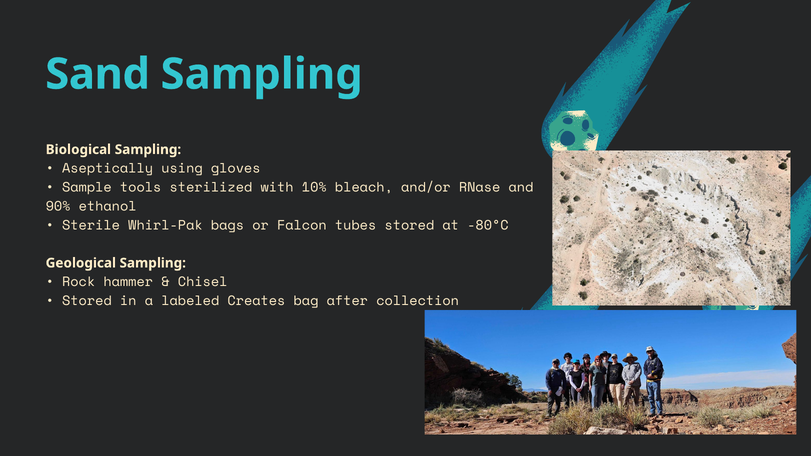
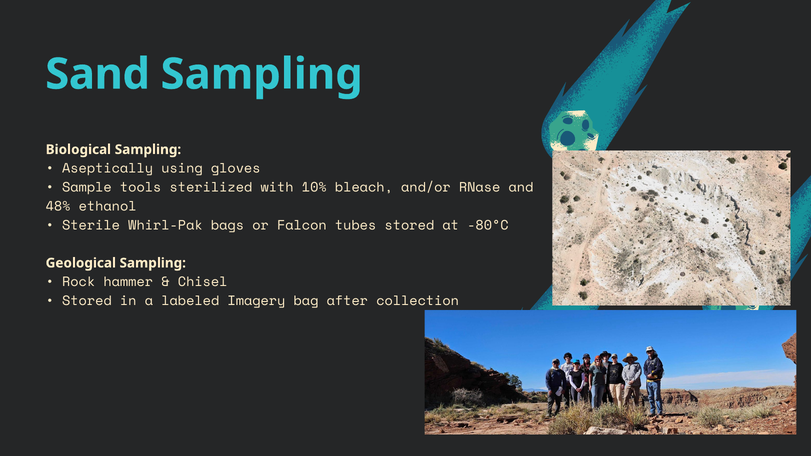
90%: 90% -> 48%
Creates: Creates -> Imagery
